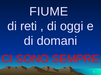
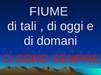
reti: reti -> tali
